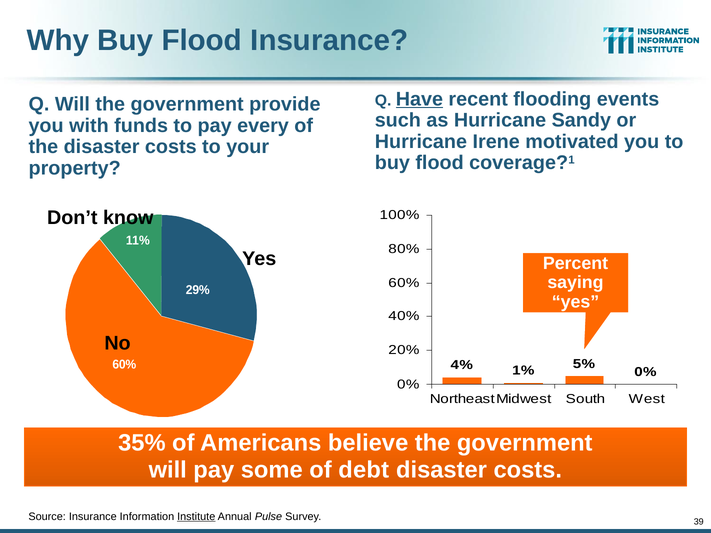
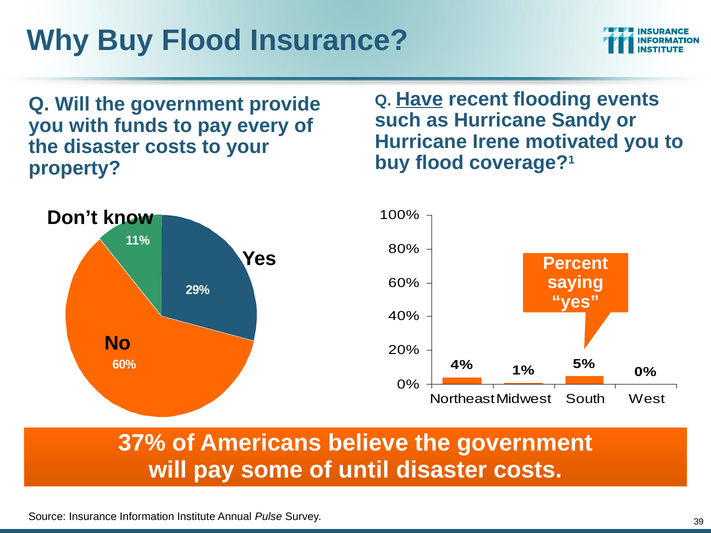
35%: 35% -> 37%
debt: debt -> until
Institute underline: present -> none
